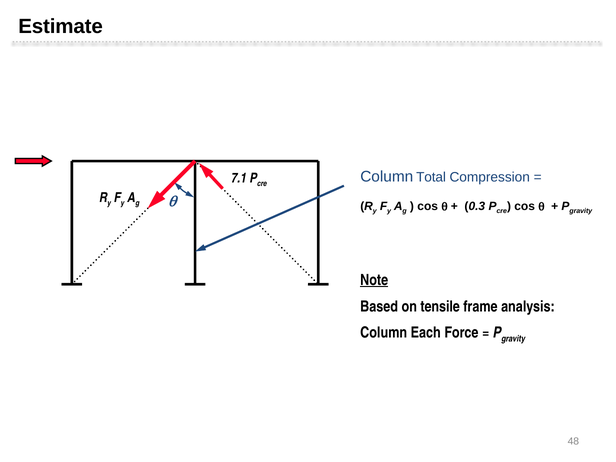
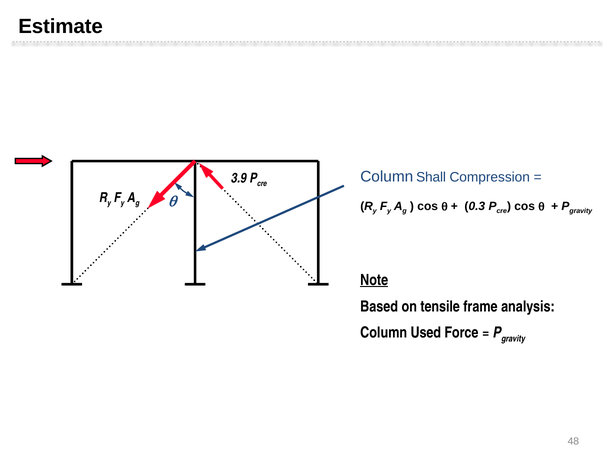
7.1: 7.1 -> 3.9
Total: Total -> Shall
Each: Each -> Used
